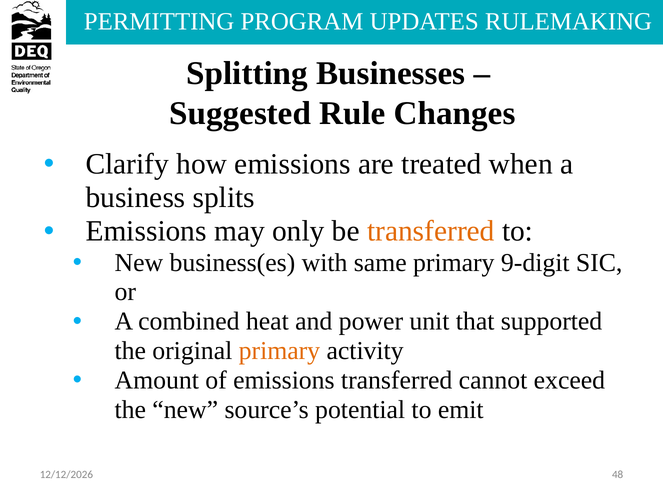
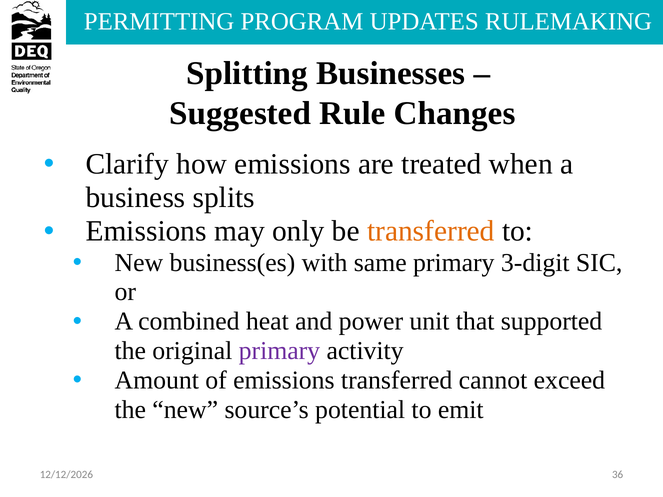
9-digit: 9-digit -> 3-digit
primary at (279, 351) colour: orange -> purple
48: 48 -> 36
